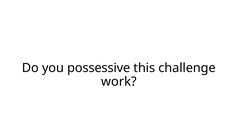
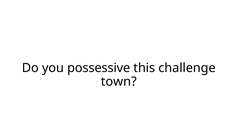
work: work -> town
